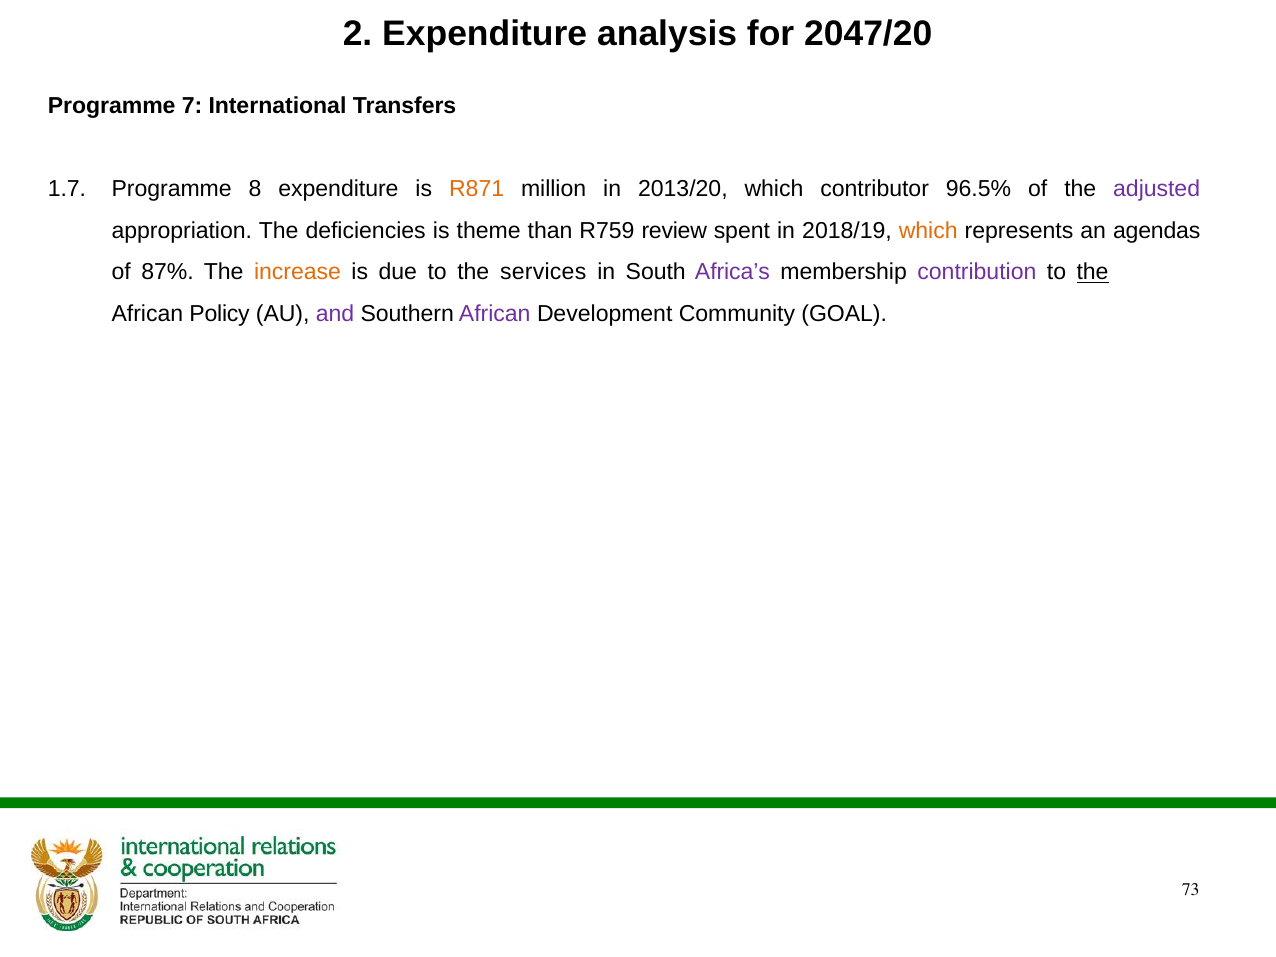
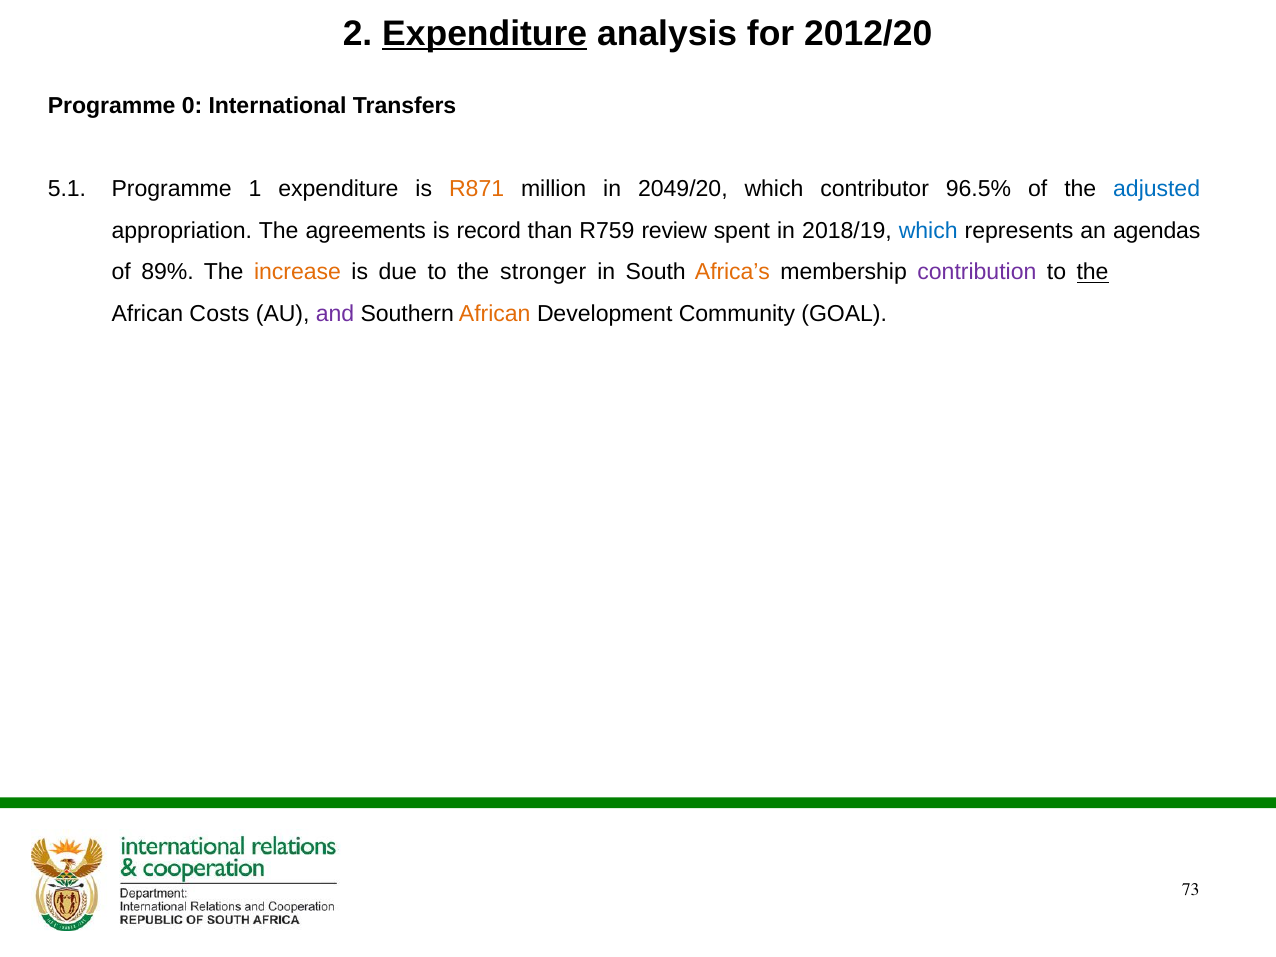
Expenditure at (485, 34) underline: none -> present
2047/20: 2047/20 -> 2012/20
7: 7 -> 0
1.7: 1.7 -> 5.1
8: 8 -> 1
2013/20: 2013/20 -> 2049/20
adjusted colour: purple -> blue
deficiencies: deficiencies -> agreements
theme: theme -> record
which at (928, 231) colour: orange -> blue
87%: 87% -> 89%
services: services -> stronger
Africa’s colour: purple -> orange
Policy: Policy -> Costs
African at (495, 314) colour: purple -> orange
